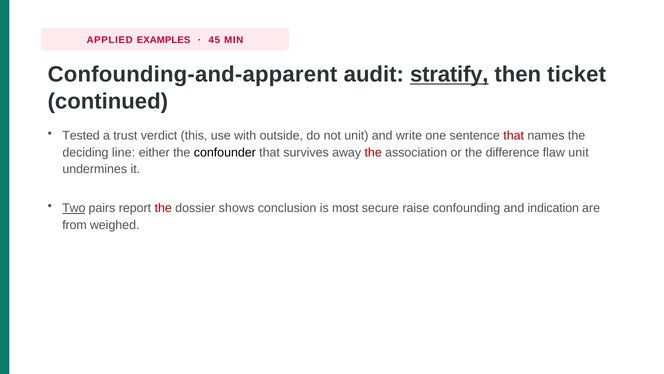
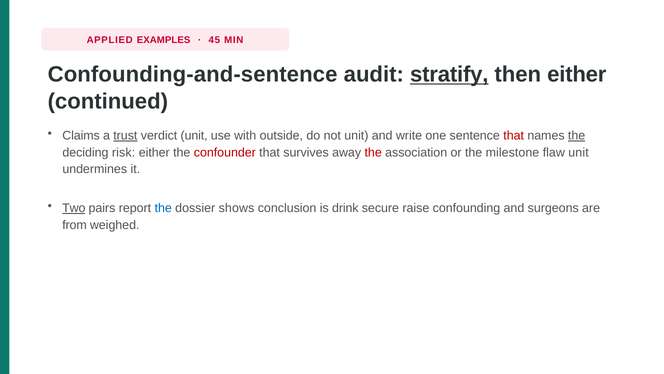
Confounding-and-apparent: Confounding-and-apparent -> Confounding-and-sentence
then ticket: ticket -> either
Tested: Tested -> Claims
trust underline: none -> present
verdict this: this -> unit
the at (577, 136) underline: none -> present
line: line -> risk
confounder colour: black -> red
difference: difference -> milestone
the at (163, 208) colour: red -> blue
most: most -> drink
indication: indication -> surgeons
